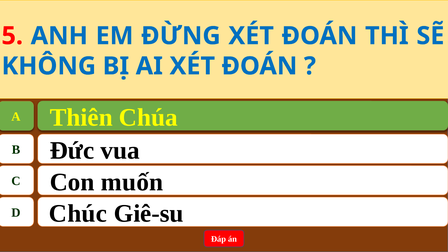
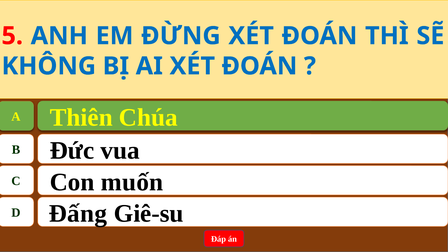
Chúc: Chúc -> Đấng
